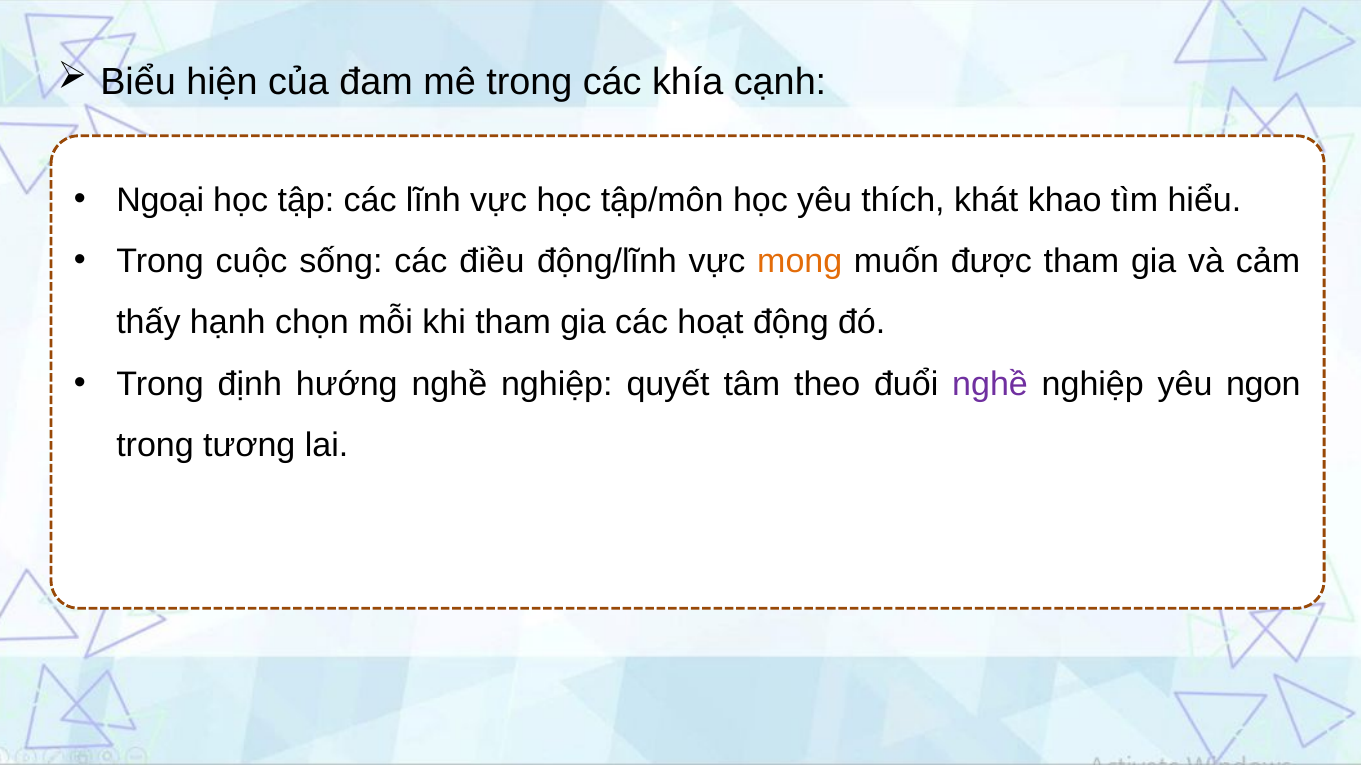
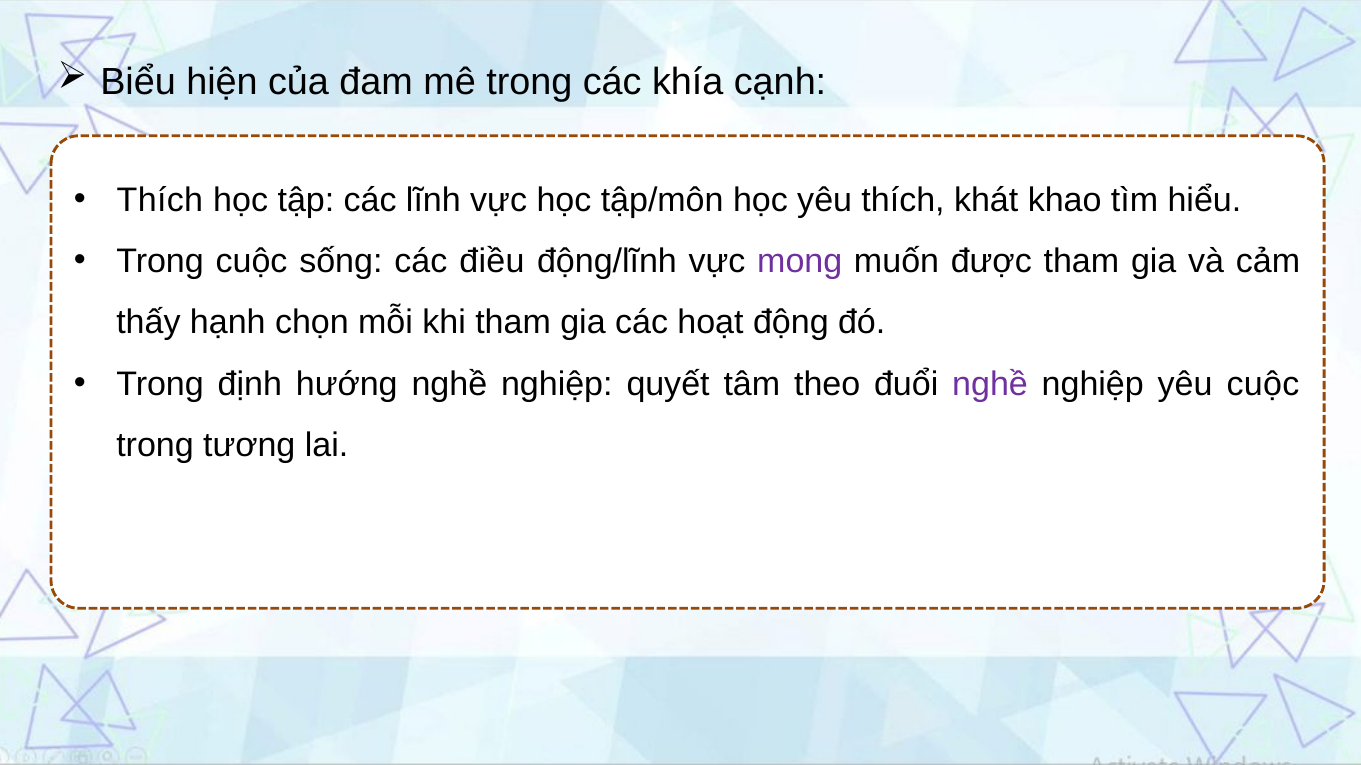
Ngoại at (160, 201): Ngoại -> Thích
mong colour: orange -> purple
yêu ngon: ngon -> cuộc
